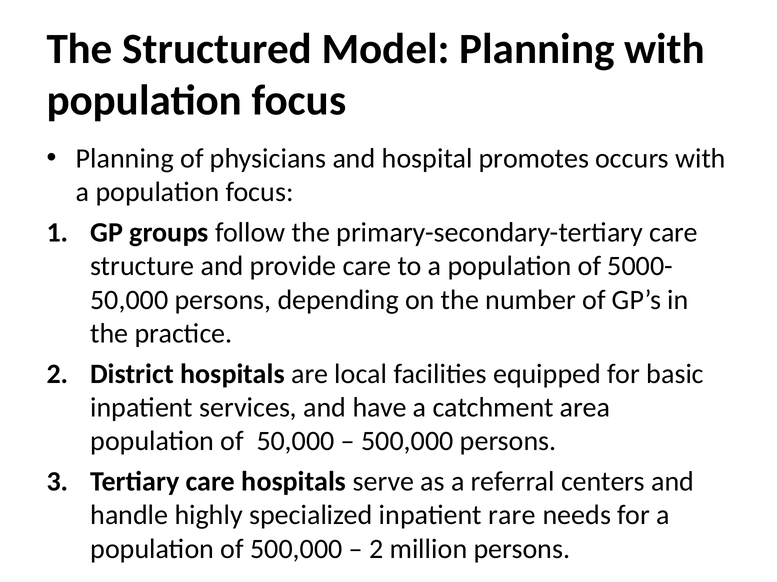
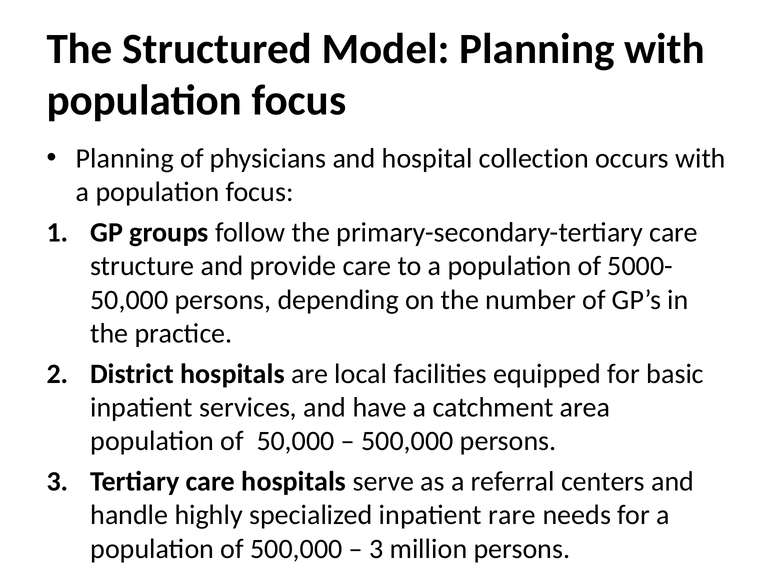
promotes: promotes -> collection
2 at (376, 550): 2 -> 3
